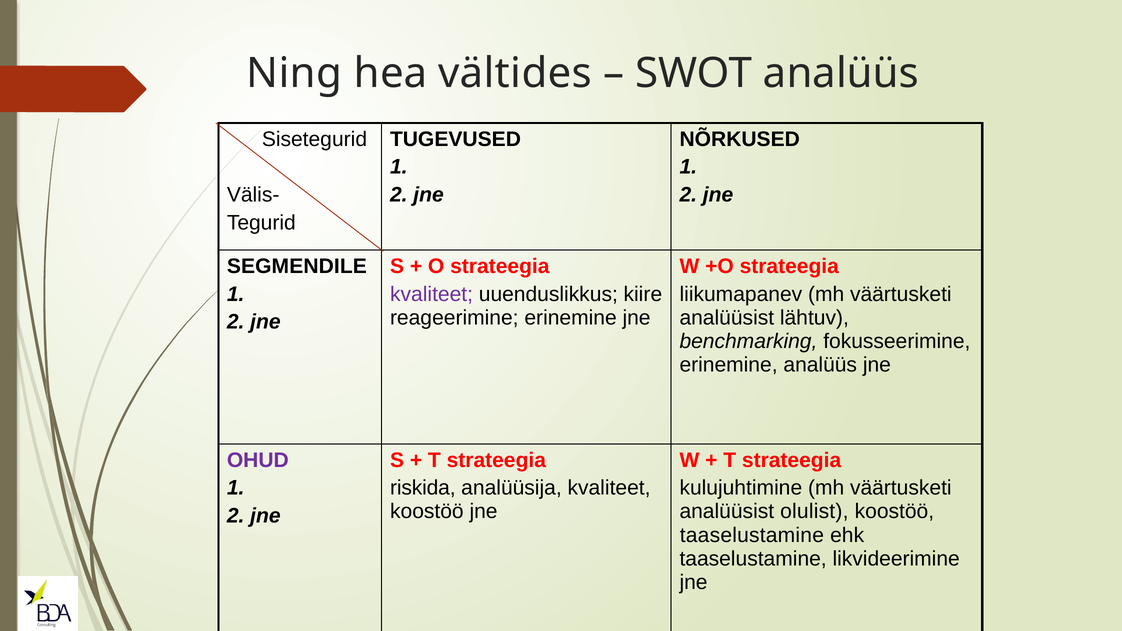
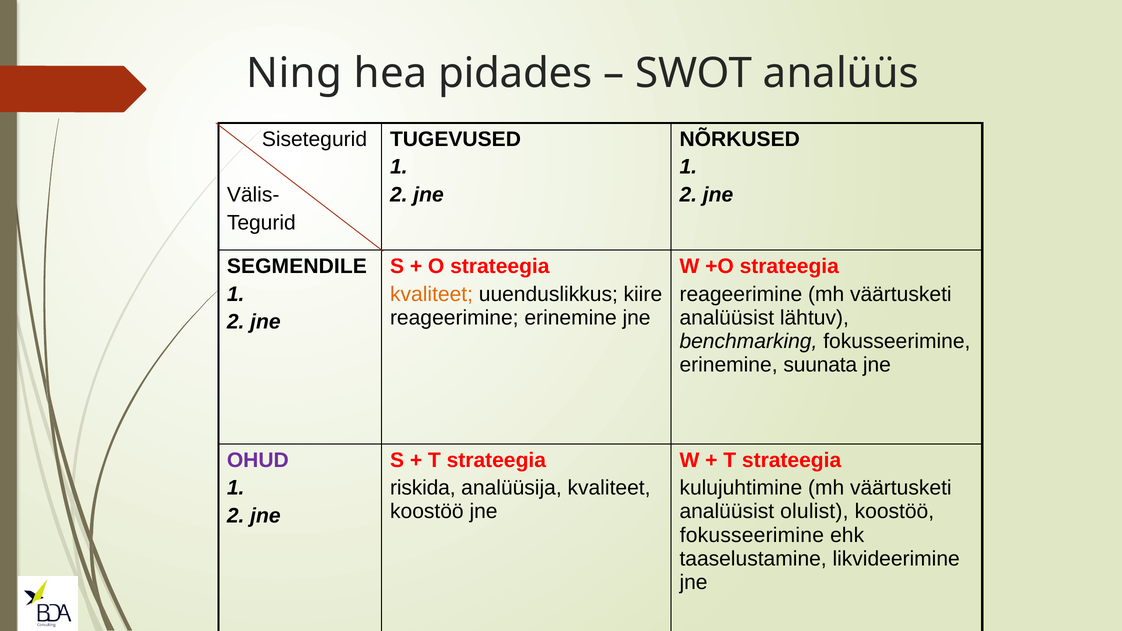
vältides: vältides -> pidades
kvaliteet at (432, 294) colour: purple -> orange
liikumapanev at (741, 294): liikumapanev -> reageerimine
erinemine analüüs: analüüs -> suunata
taaselustamine at (752, 535): taaselustamine -> fokusseerimine
